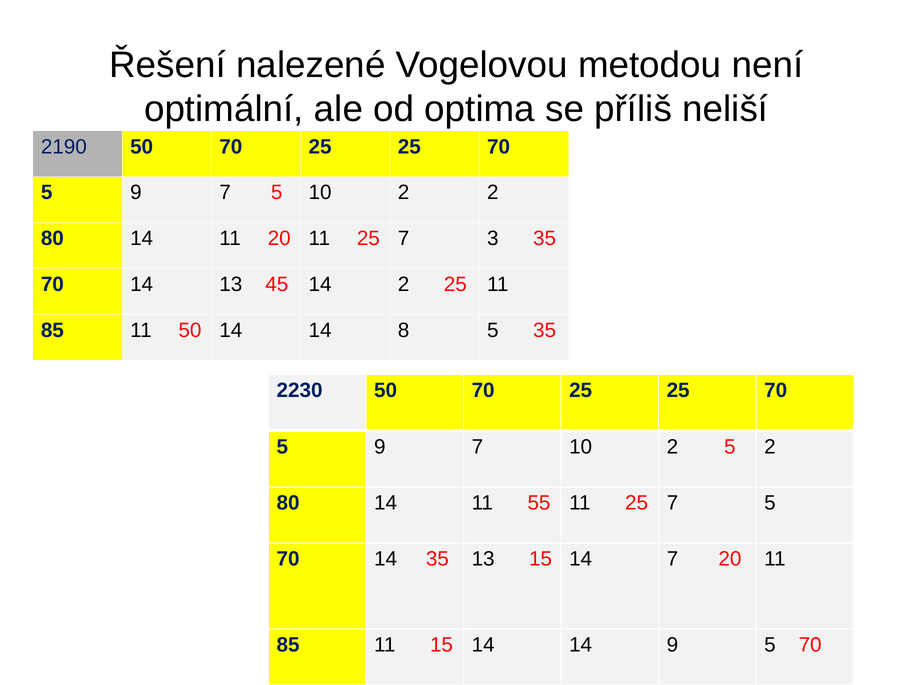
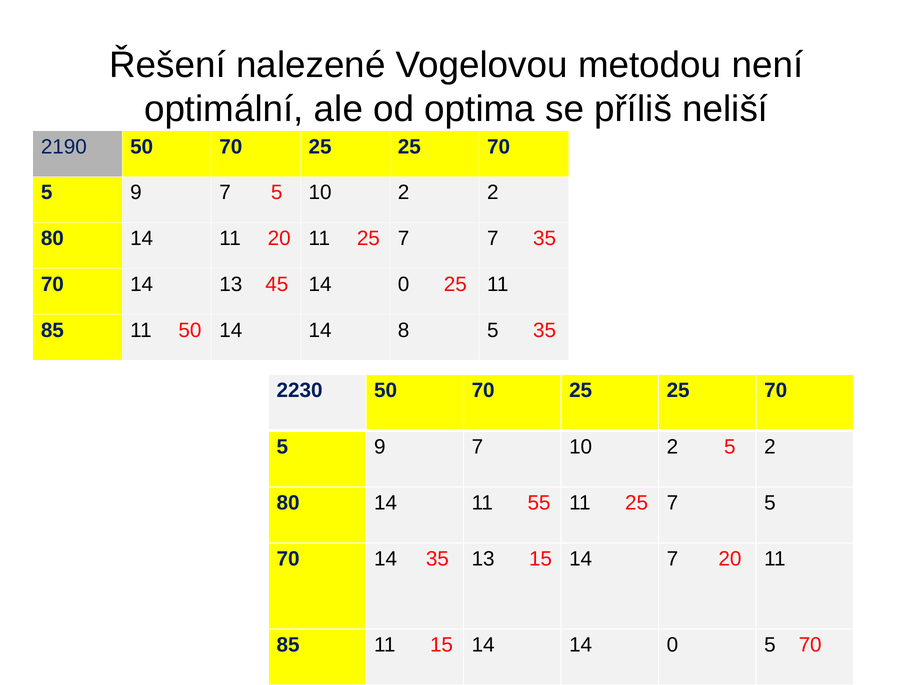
7 3: 3 -> 7
45 14 2: 2 -> 0
14 14 9: 9 -> 0
